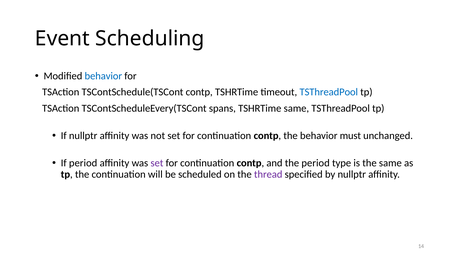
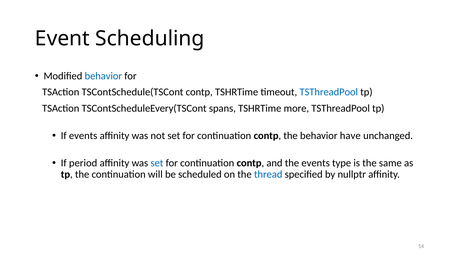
TSHRTime same: same -> more
If nullptr: nullptr -> events
must: must -> have
set at (157, 163) colour: purple -> blue
the period: period -> events
thread colour: purple -> blue
